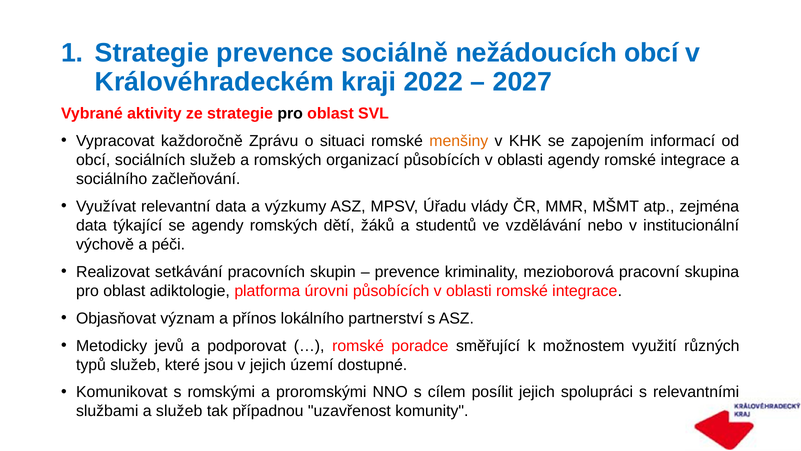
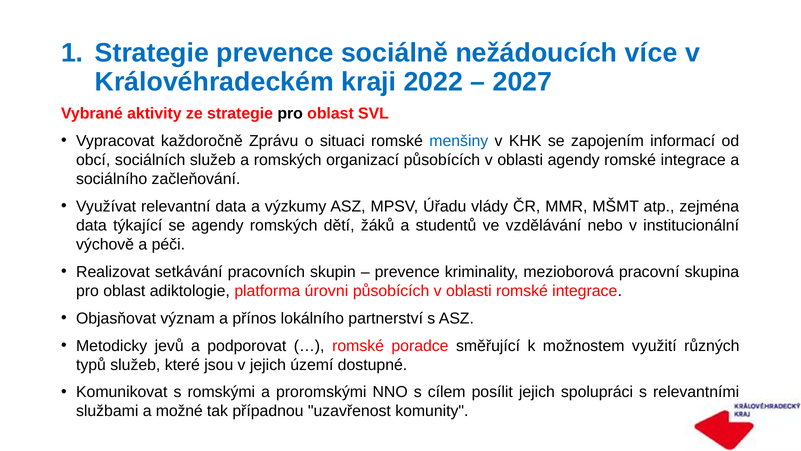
nežádoucích obcí: obcí -> více
menšiny colour: orange -> blue
a služeb: služeb -> možné
